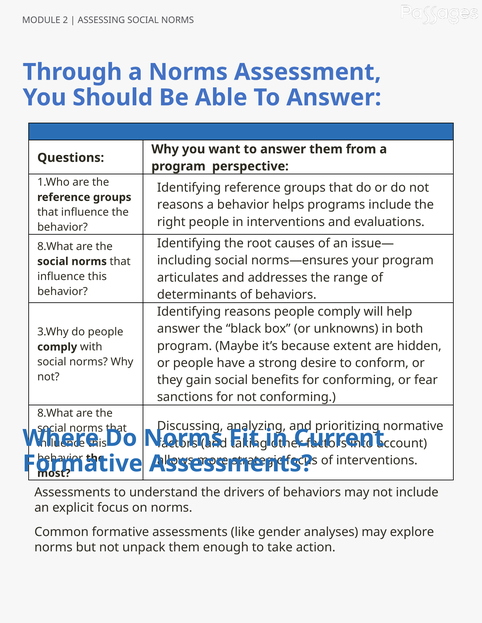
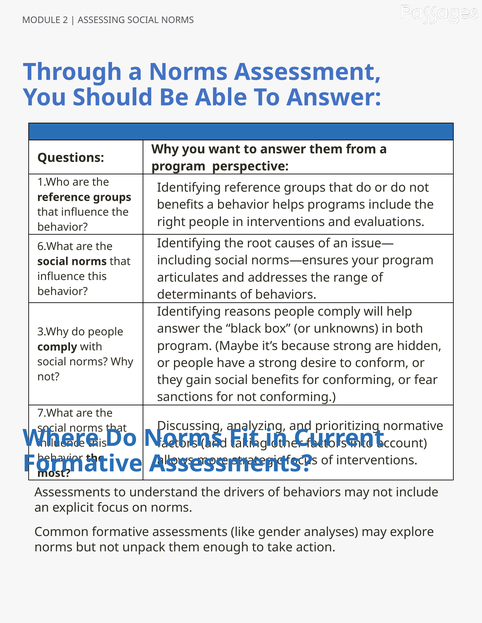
reasons at (180, 205): reasons -> benefits
8.What at (55, 247): 8.What -> 6.What
because extent: extent -> strong
8.What at (55, 414): 8.What -> 7.What
